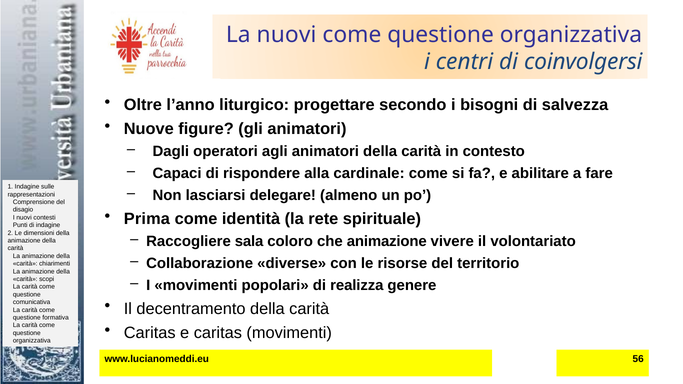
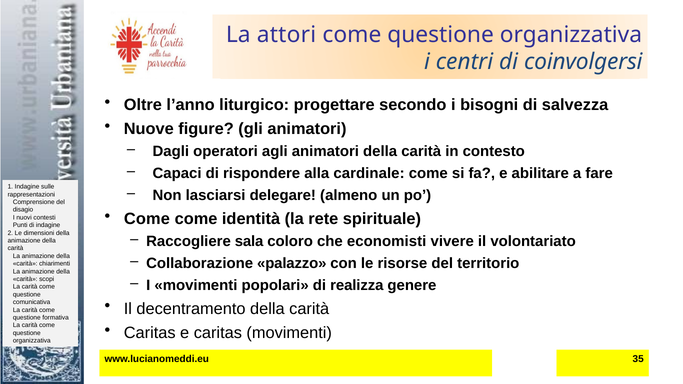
La nuovi: nuovi -> attori
Prima at (147, 219): Prima -> Come
che animazione: animazione -> economisti
diverse: diverse -> palazzo
56: 56 -> 35
